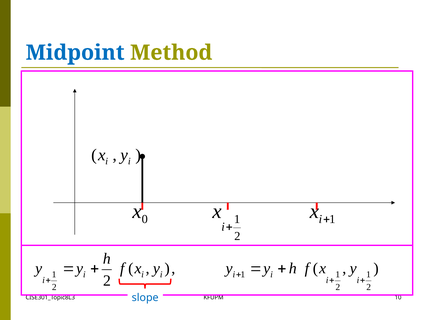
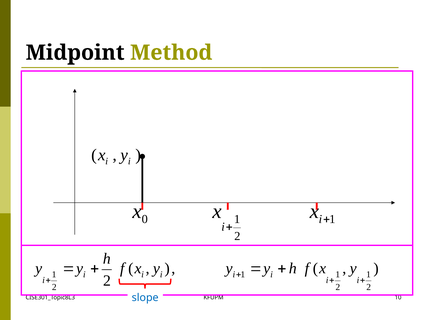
Midpoint colour: blue -> black
